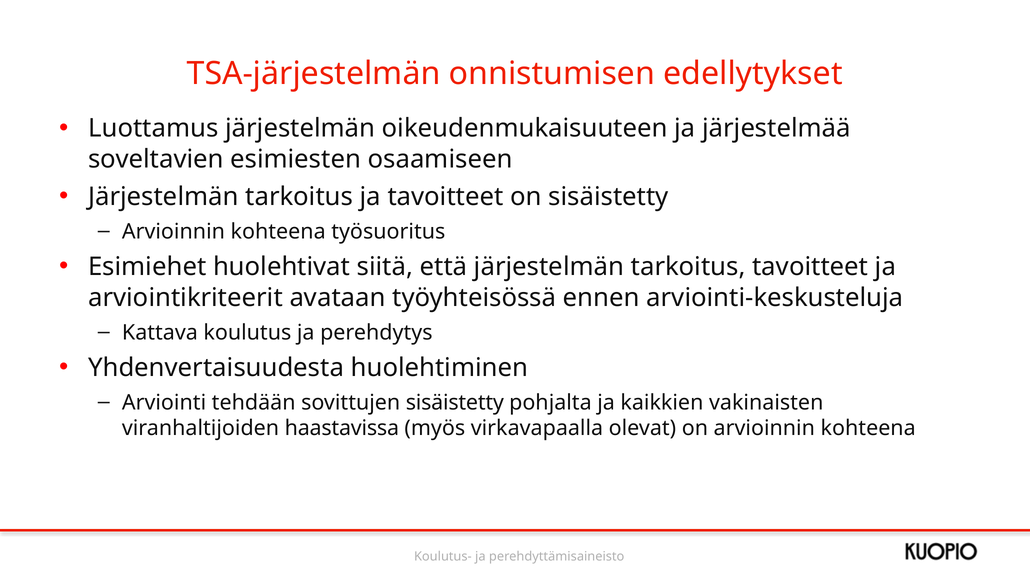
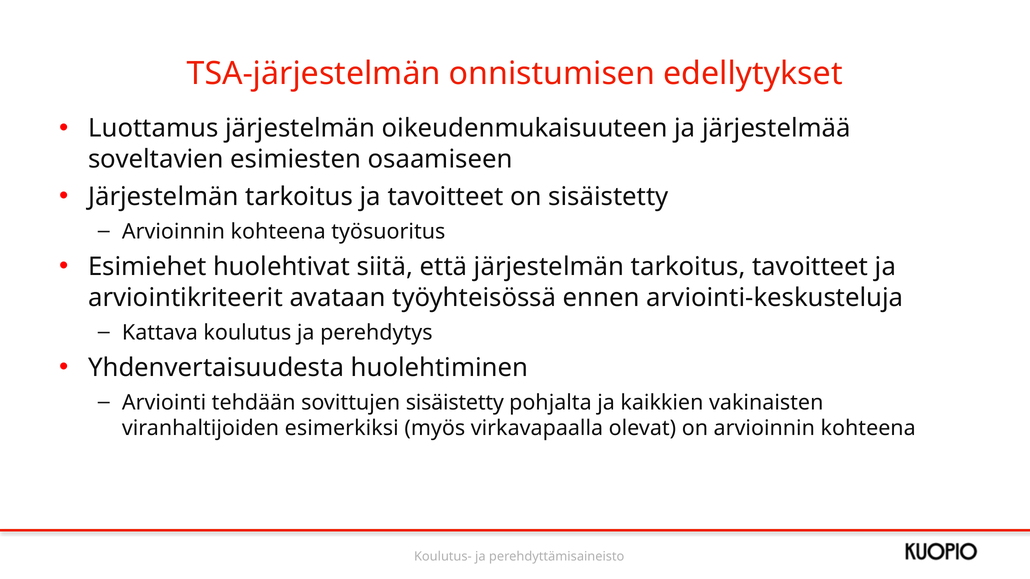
haastavissa: haastavissa -> esimerkiksi
